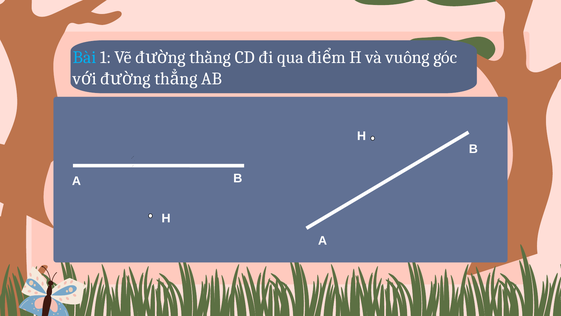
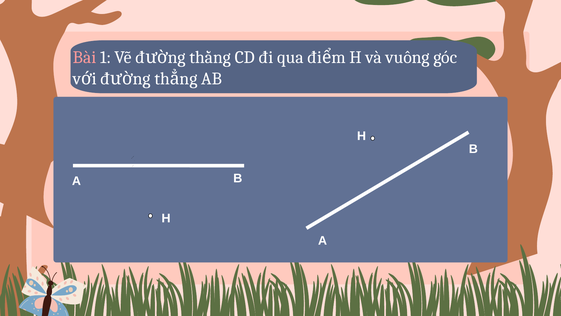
Bài colour: light blue -> pink
